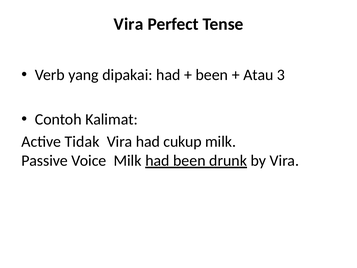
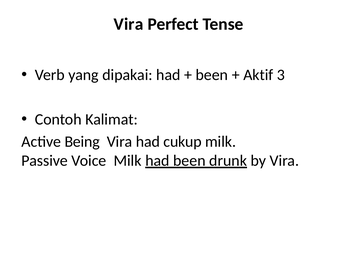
Atau: Atau -> Aktif
Tidak: Tidak -> Being
